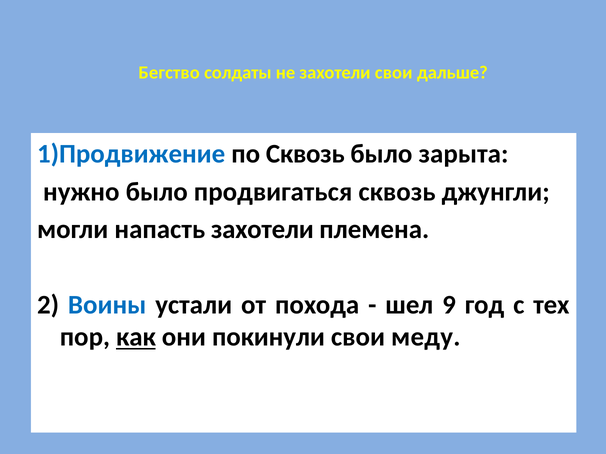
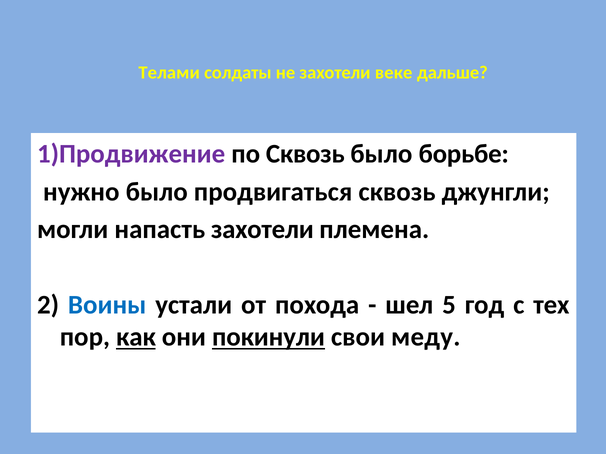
Бегство: Бегство -> Телами
захотели свои: свои -> веке
1)Продвижение colour: blue -> purple
зарыта: зарыта -> борьбе
9: 9 -> 5
покинули underline: none -> present
